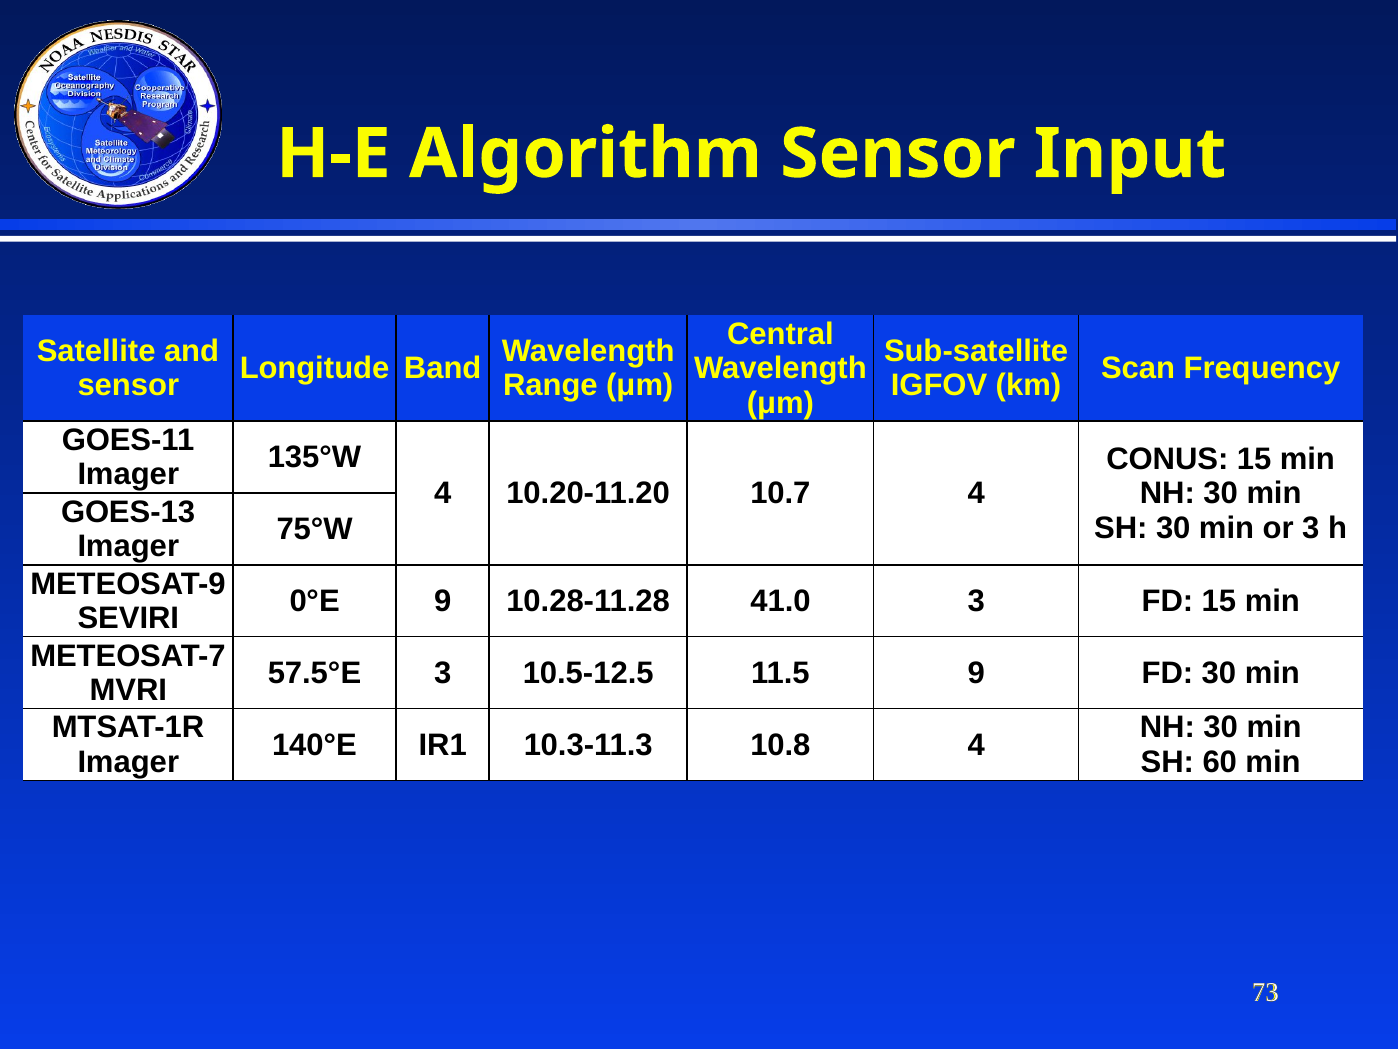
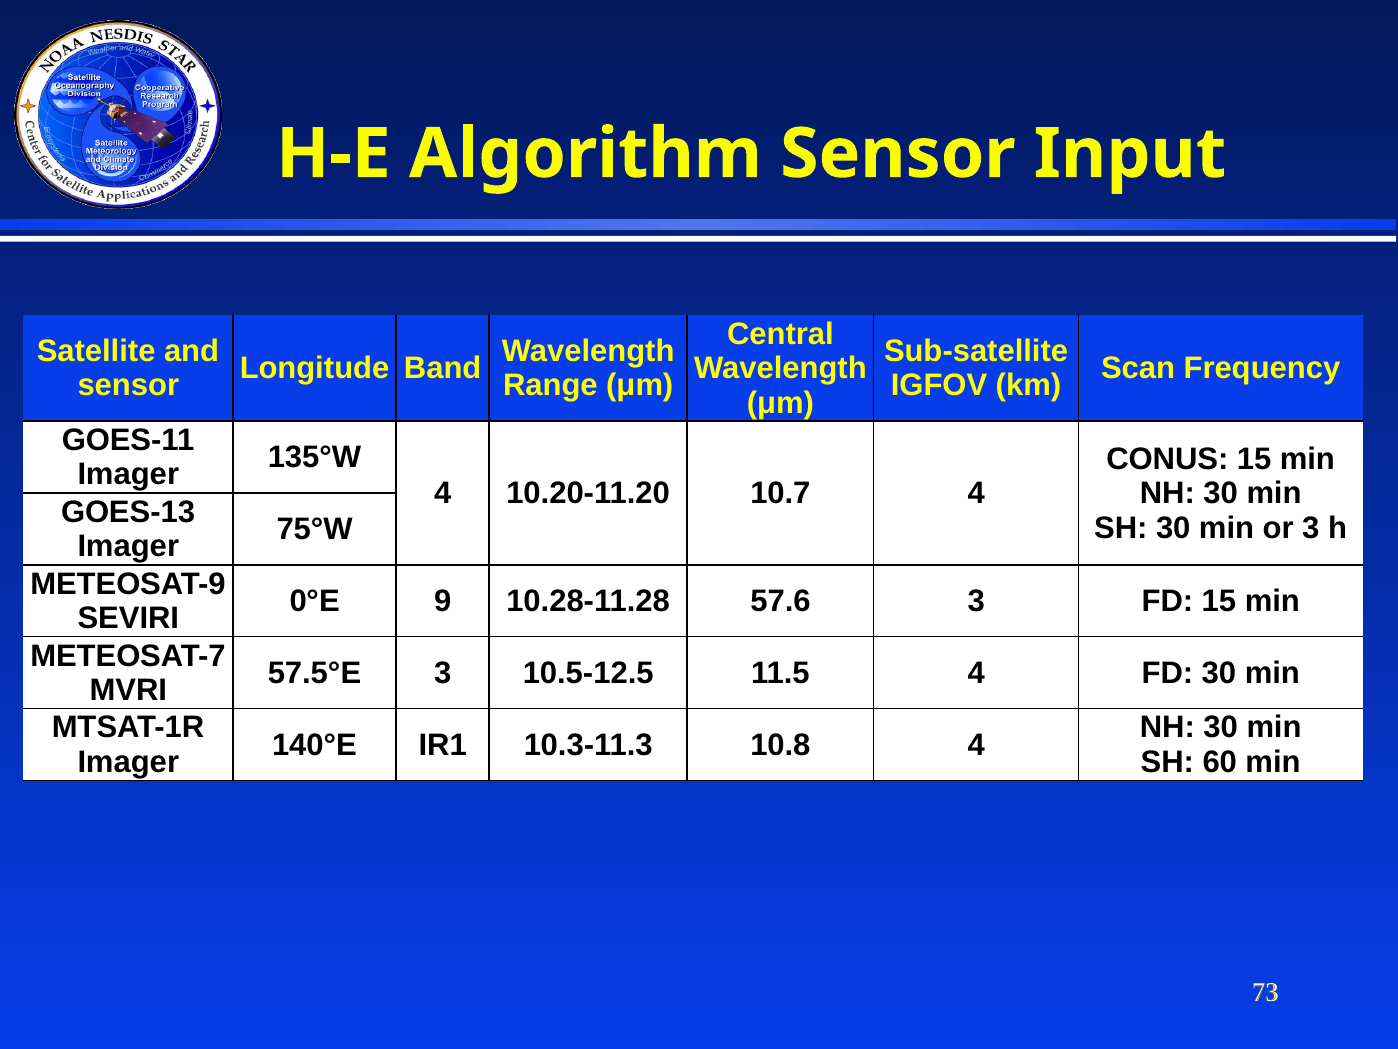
41.0: 41.0 -> 57.6
11.5 9: 9 -> 4
